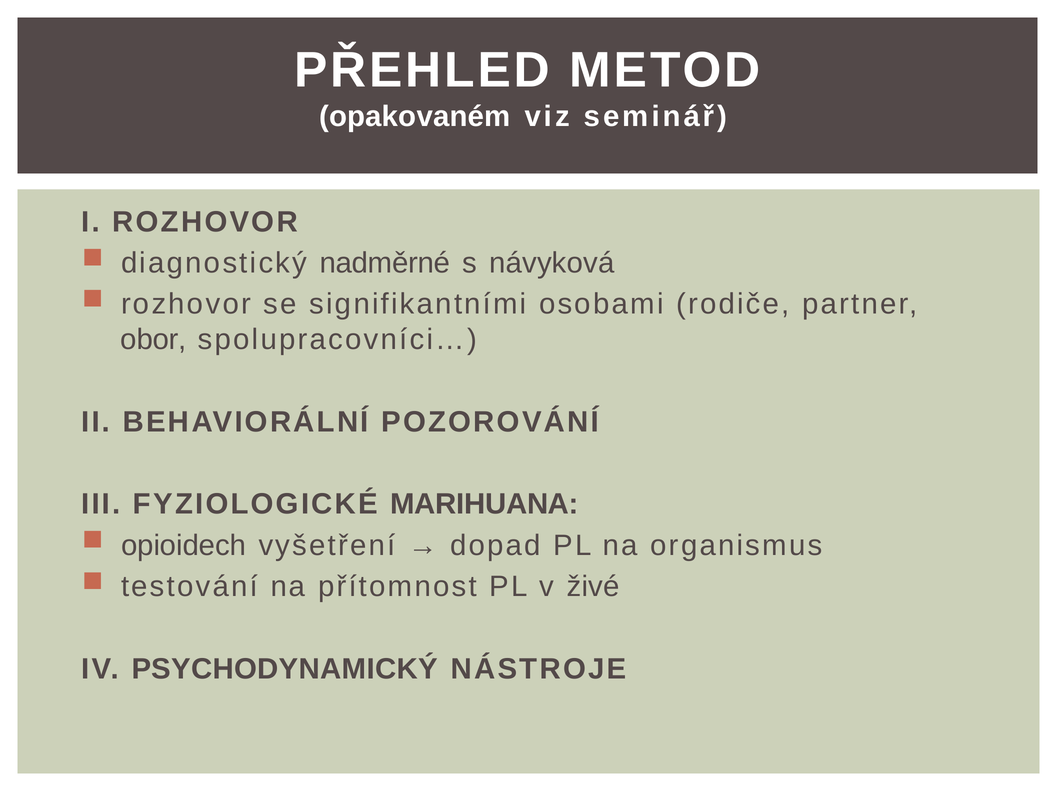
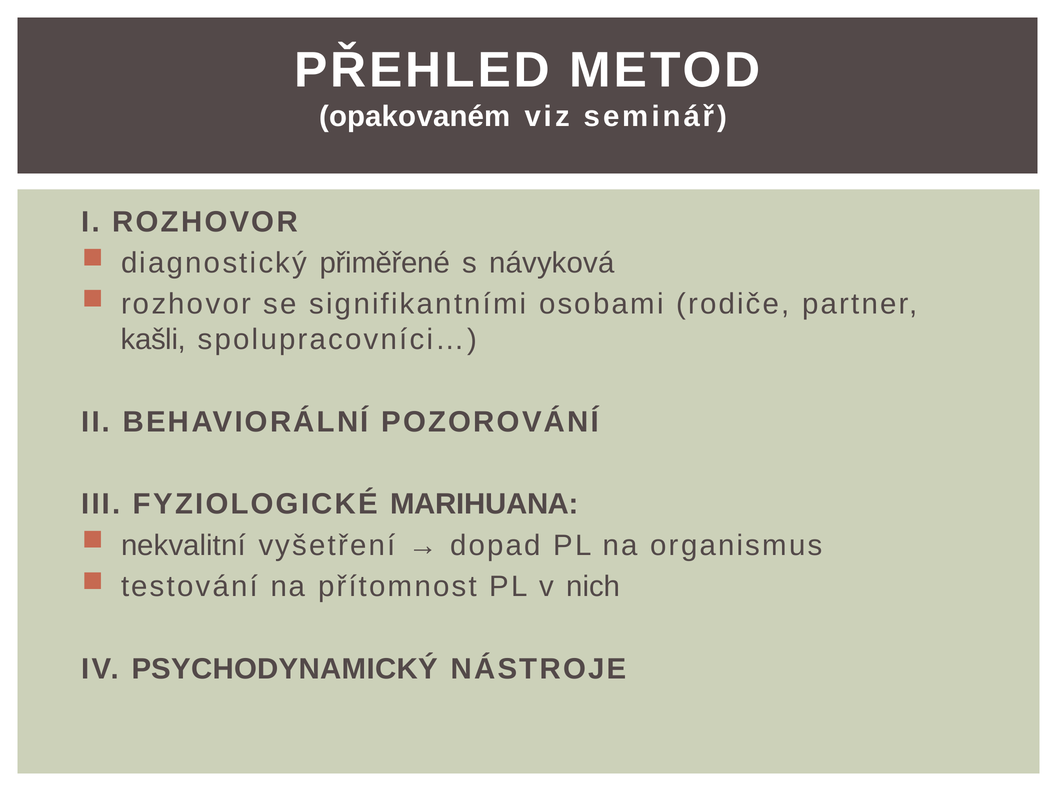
nadměrné: nadměrné -> přiměřené
obor: obor -> kašli
opioidech: opioidech -> nekvalitní
živé: živé -> nich
